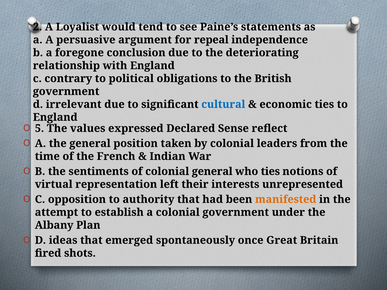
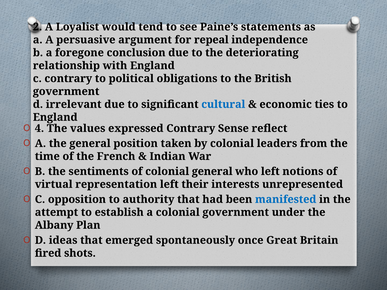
5: 5 -> 4
expressed Declared: Declared -> Contrary
who ties: ties -> left
manifested colour: orange -> blue
